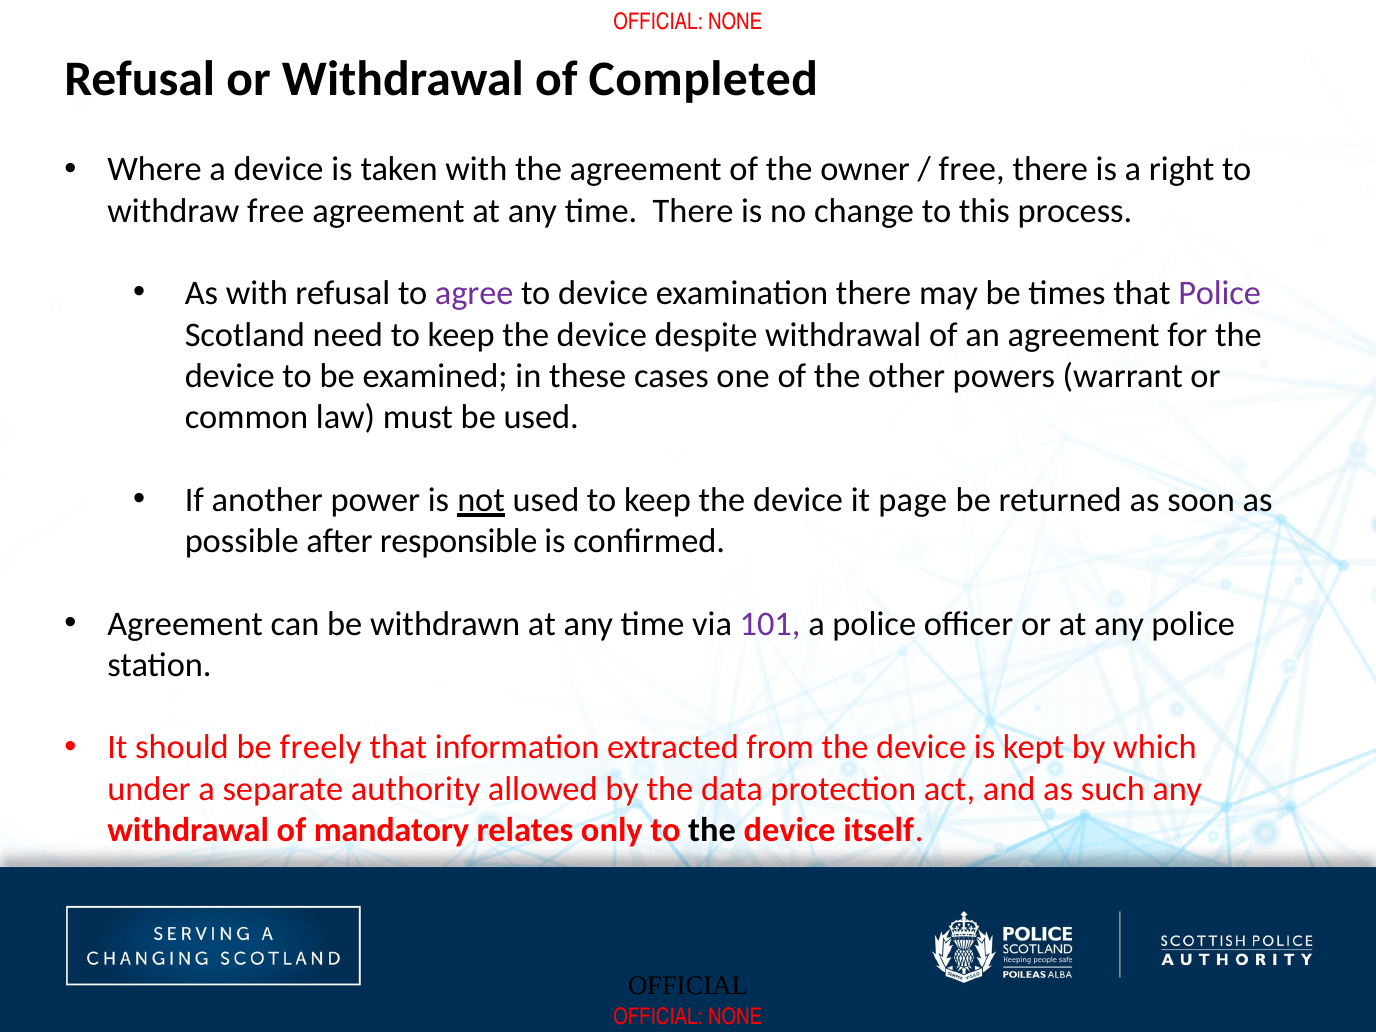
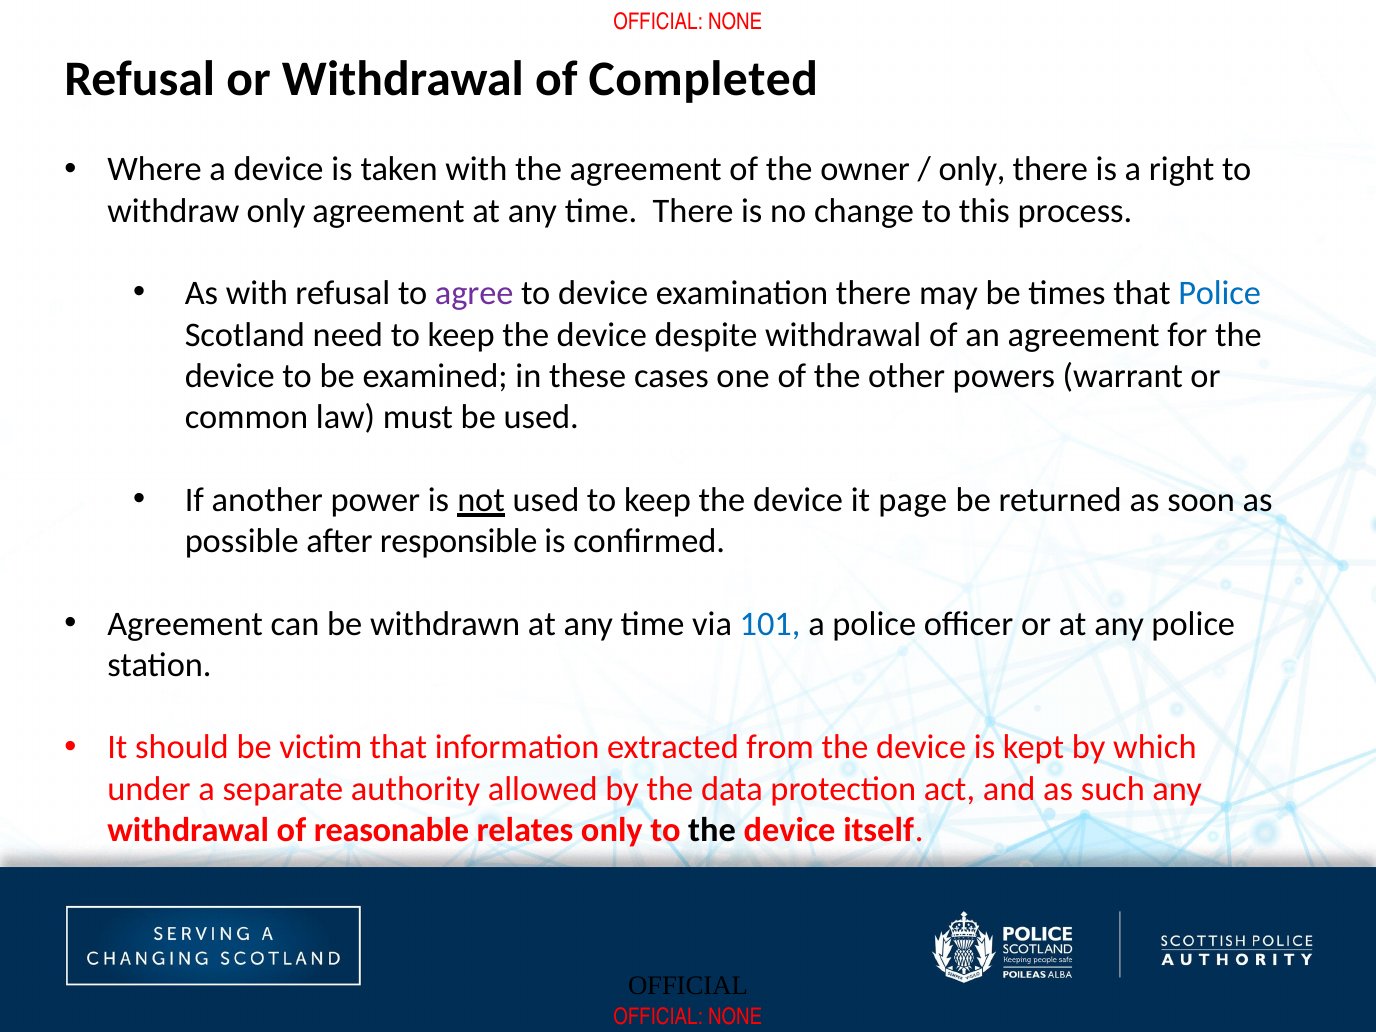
free at (972, 170): free -> only
withdraw free: free -> only
Police at (1220, 293) colour: purple -> blue
101 colour: purple -> blue
freely: freely -> victim
mandatory: mandatory -> reasonable
